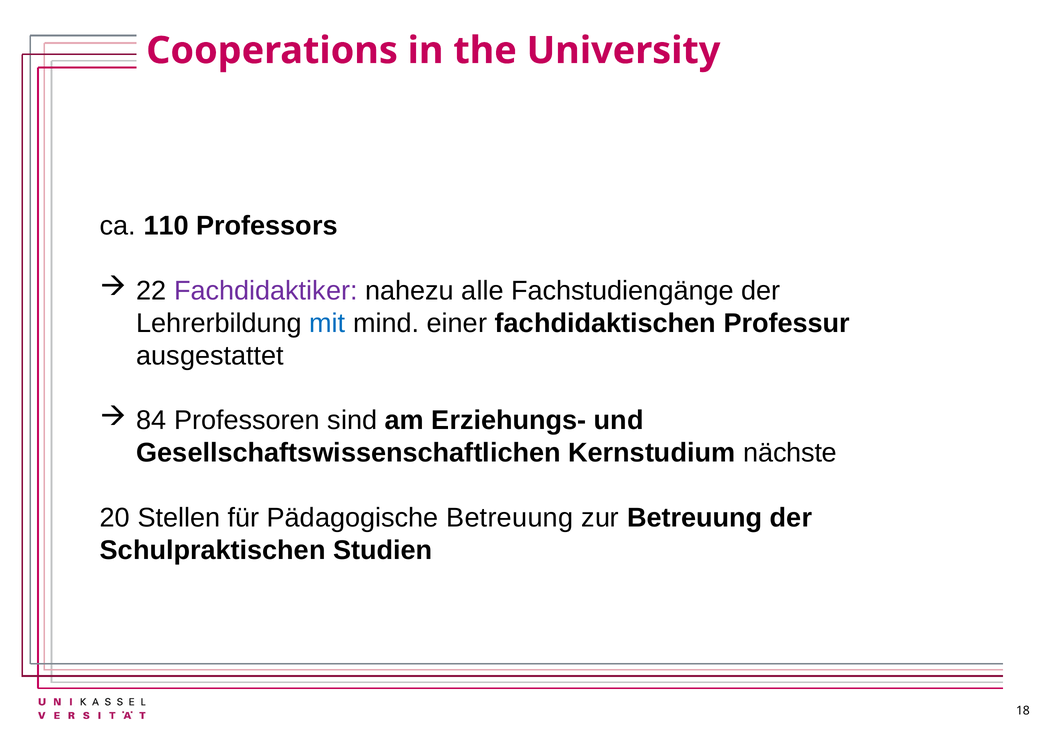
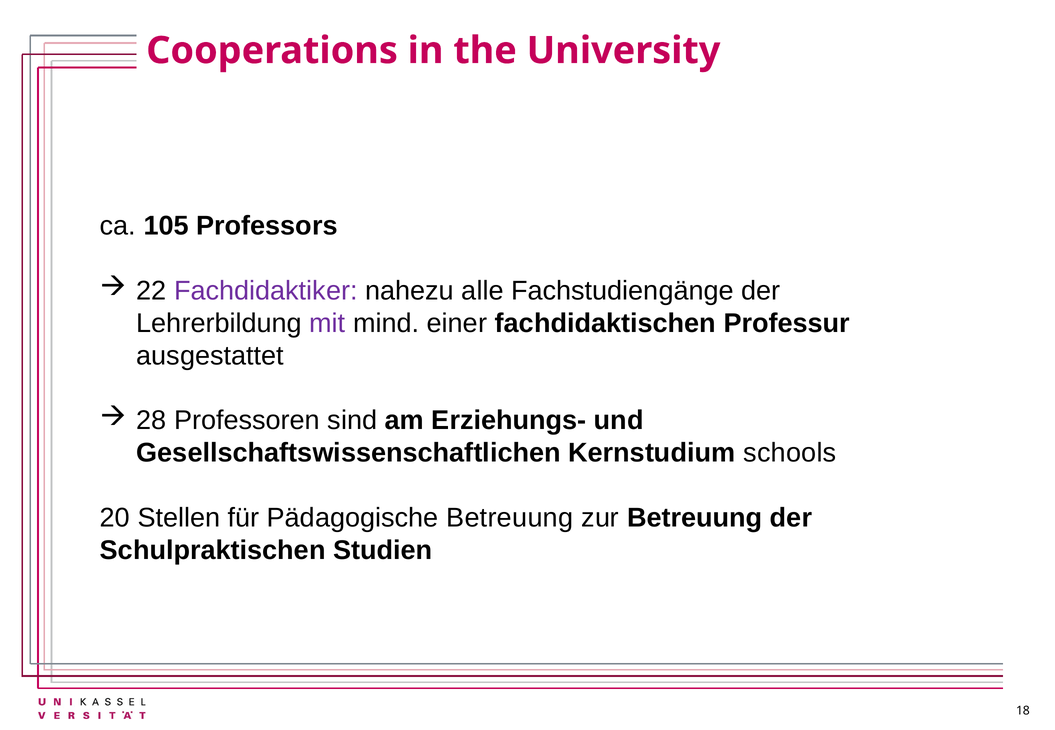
110: 110 -> 105
mit colour: blue -> purple
84: 84 -> 28
nächste: nächste -> schools
